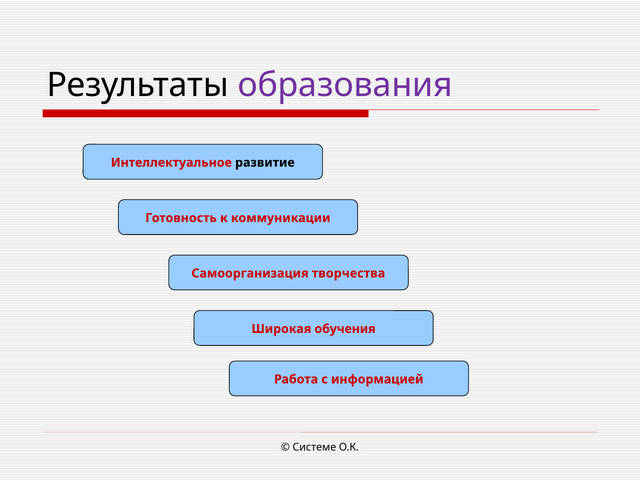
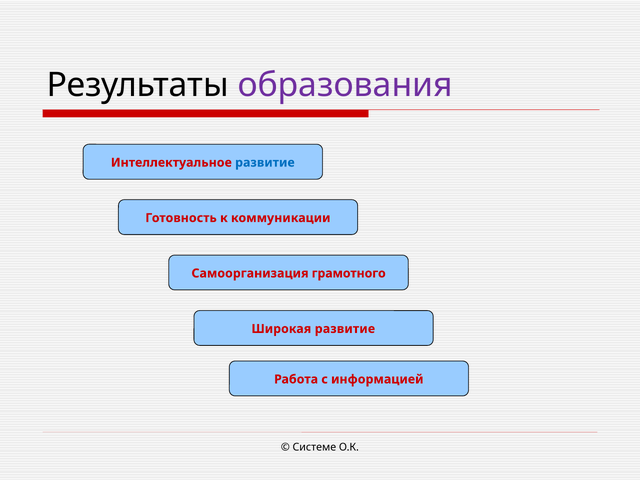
развитие at (265, 163) colour: black -> blue
творчества: творчества -> грамотного
Широкая обучения: обучения -> развитие
